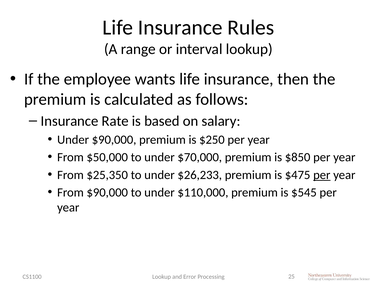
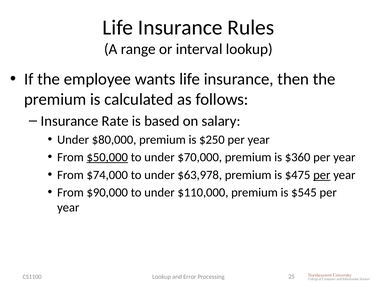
Under $90,000: $90,000 -> $80,000
$50,000 underline: none -> present
$850: $850 -> $360
$25,350: $25,350 -> $74,000
$26,233: $26,233 -> $63,978
